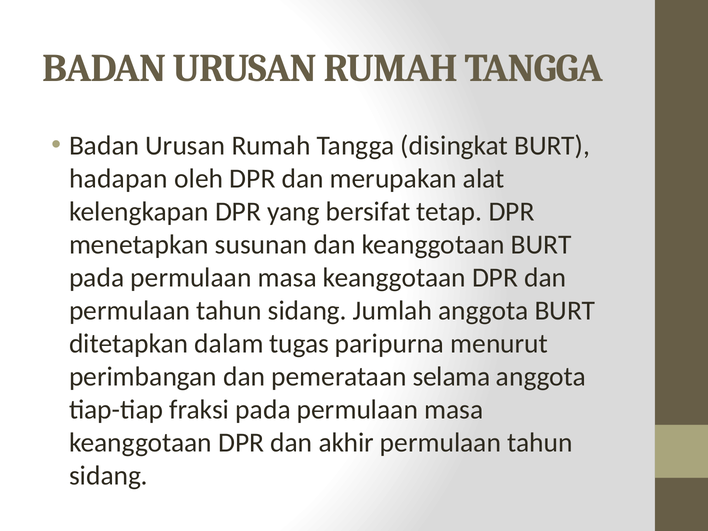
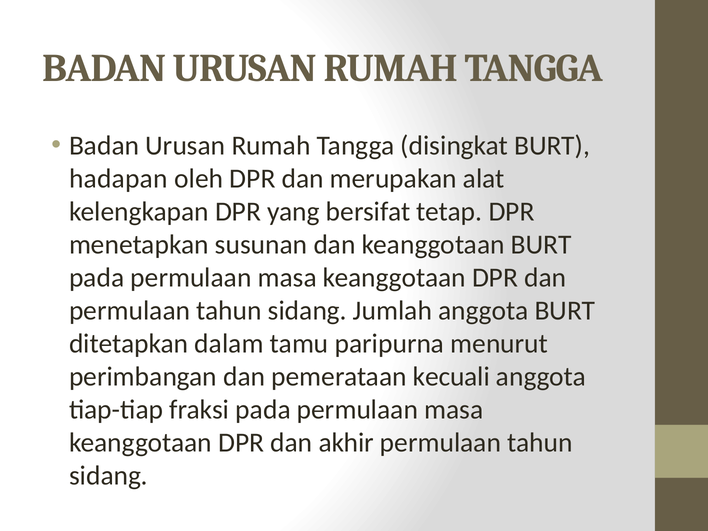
tugas: tugas -> tamu
selama: selama -> kecuali
